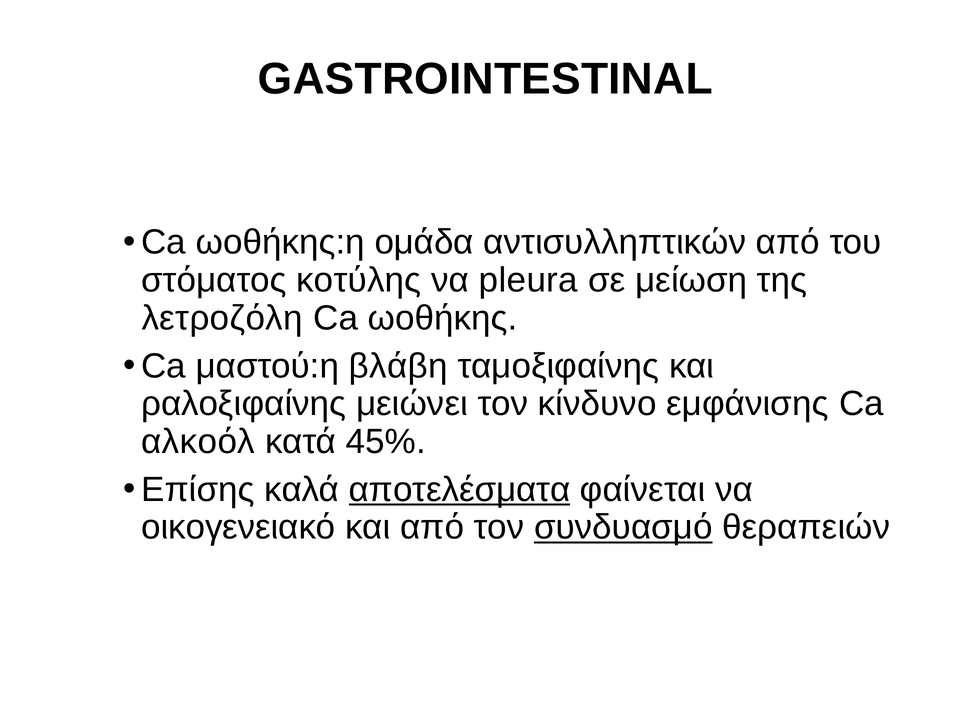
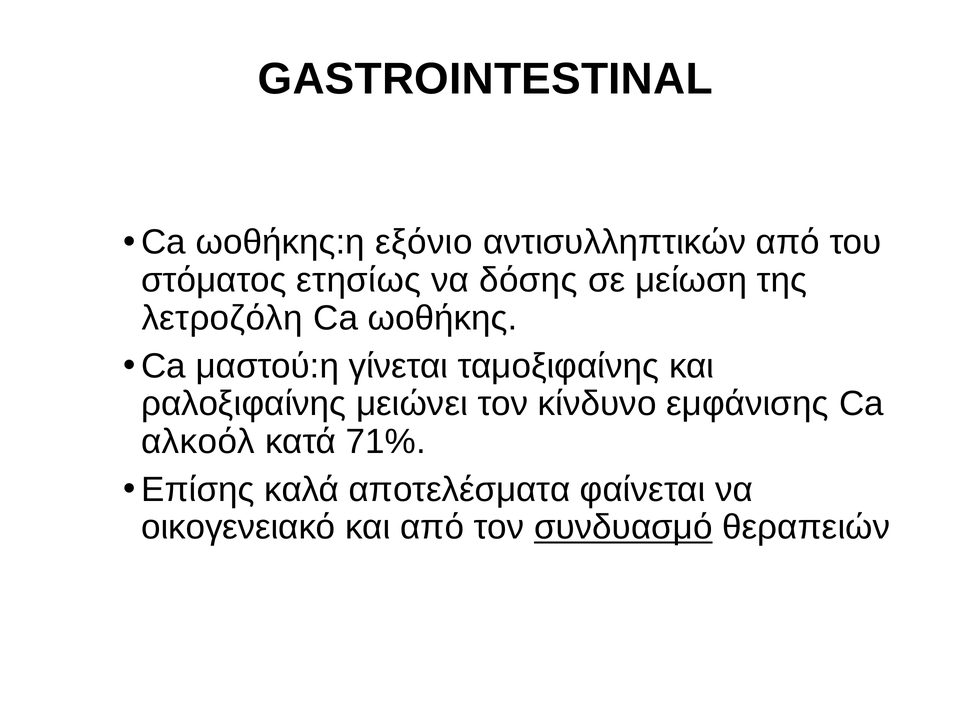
ομάδα: ομάδα -> εξόνιο
κοτύλης: κοτύλης -> ετησίως
pleura: pleura -> δόσης
βλάβη: βλάβη -> γίνεται
45%: 45% -> 71%
αποτελέσματα underline: present -> none
